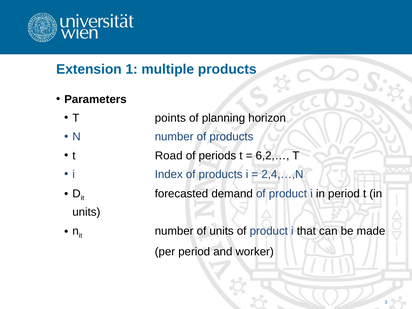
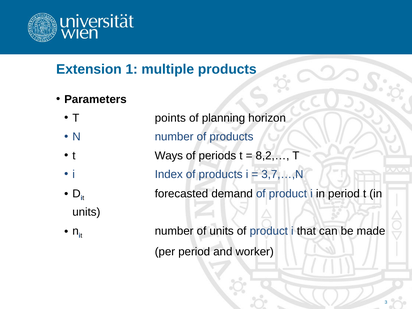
Road: Road -> Ways
6,2,…: 6,2,… -> 8,2,…
2,4,…,N: 2,4,…,N -> 3,7,…,N
